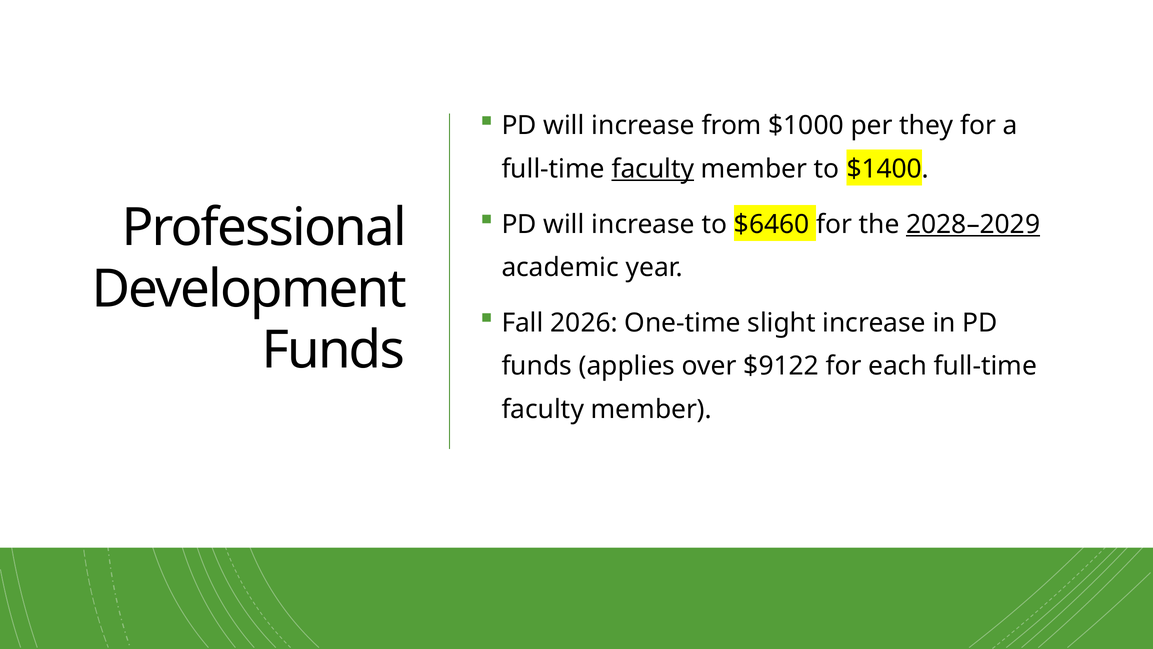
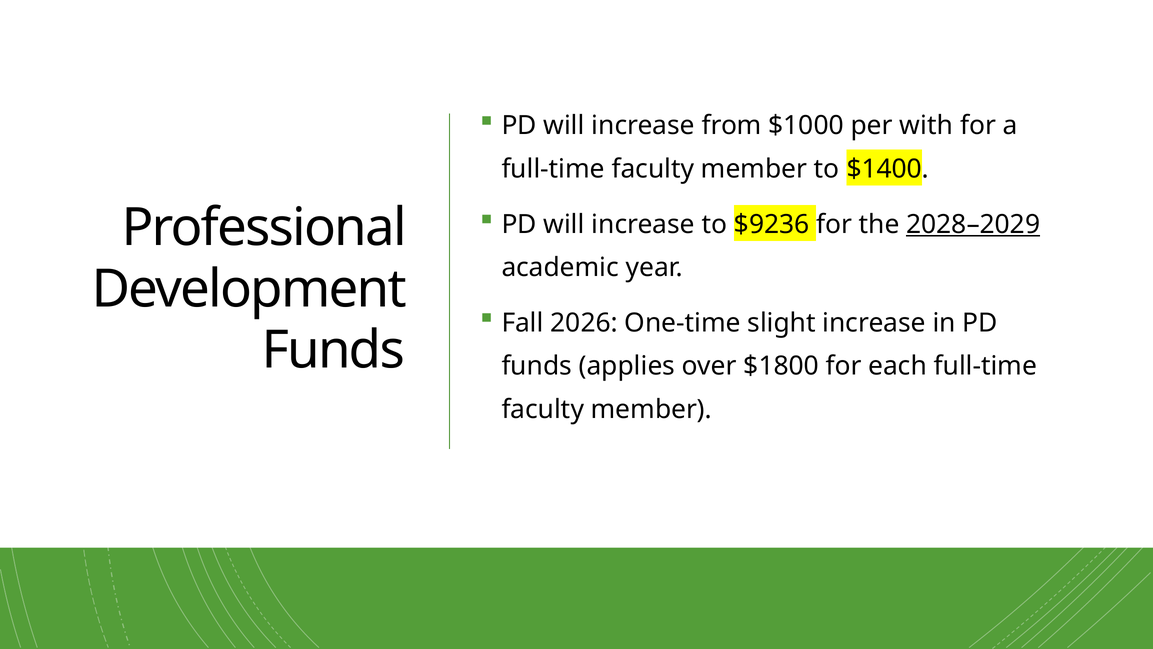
they: they -> with
faculty at (653, 169) underline: present -> none
$6460: $6460 -> $9236
$9122: $9122 -> $1800
